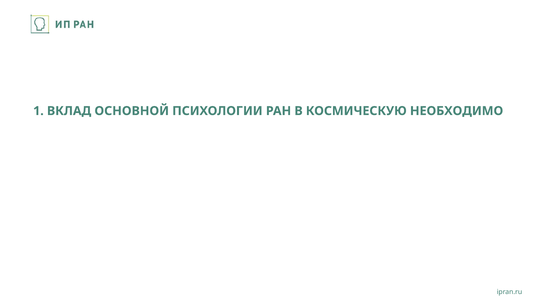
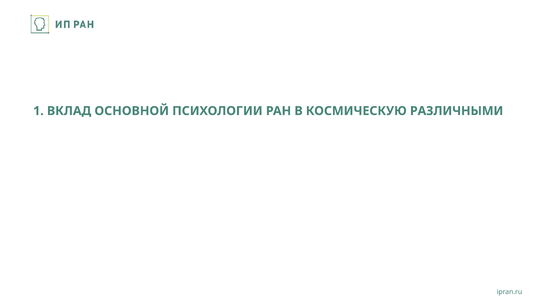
НЕОБХОДИМО: НЕОБХОДИМО -> РАЗЛИЧНЫМИ
